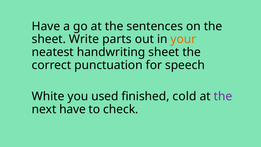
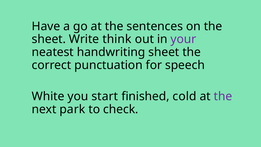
parts: parts -> think
your colour: orange -> purple
used: used -> start
next have: have -> park
